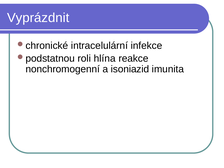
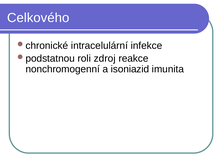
Vyprázdnit: Vyprázdnit -> Celkového
hlína: hlína -> zdroj
